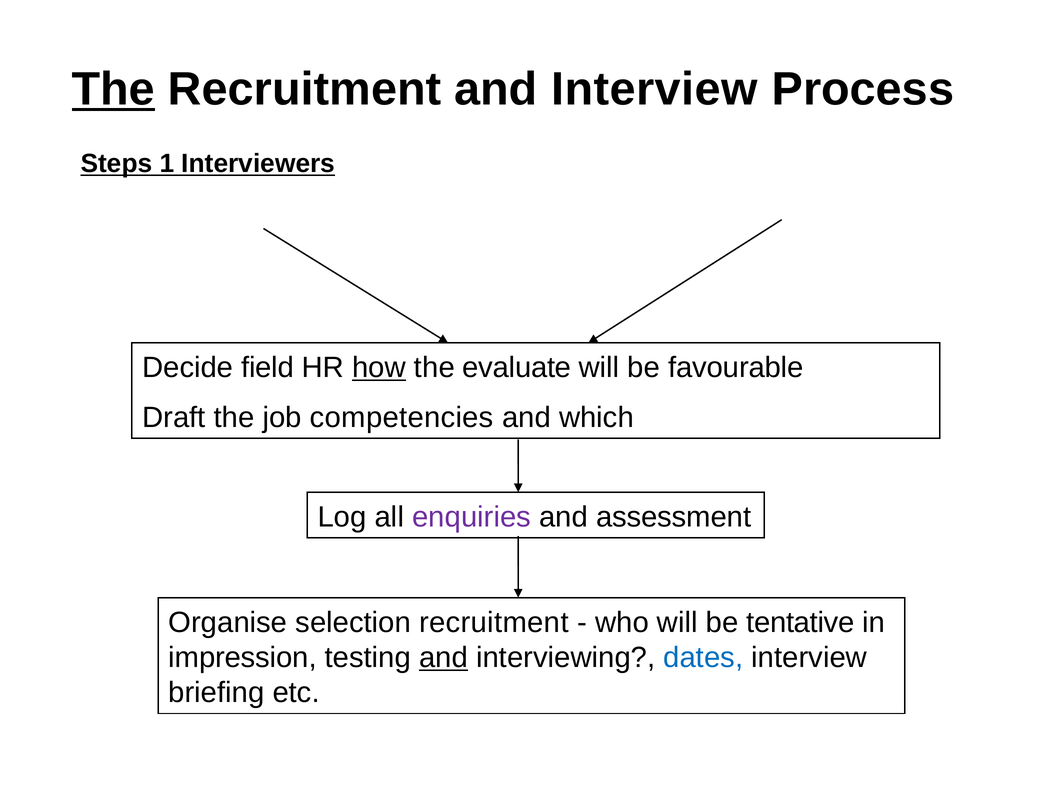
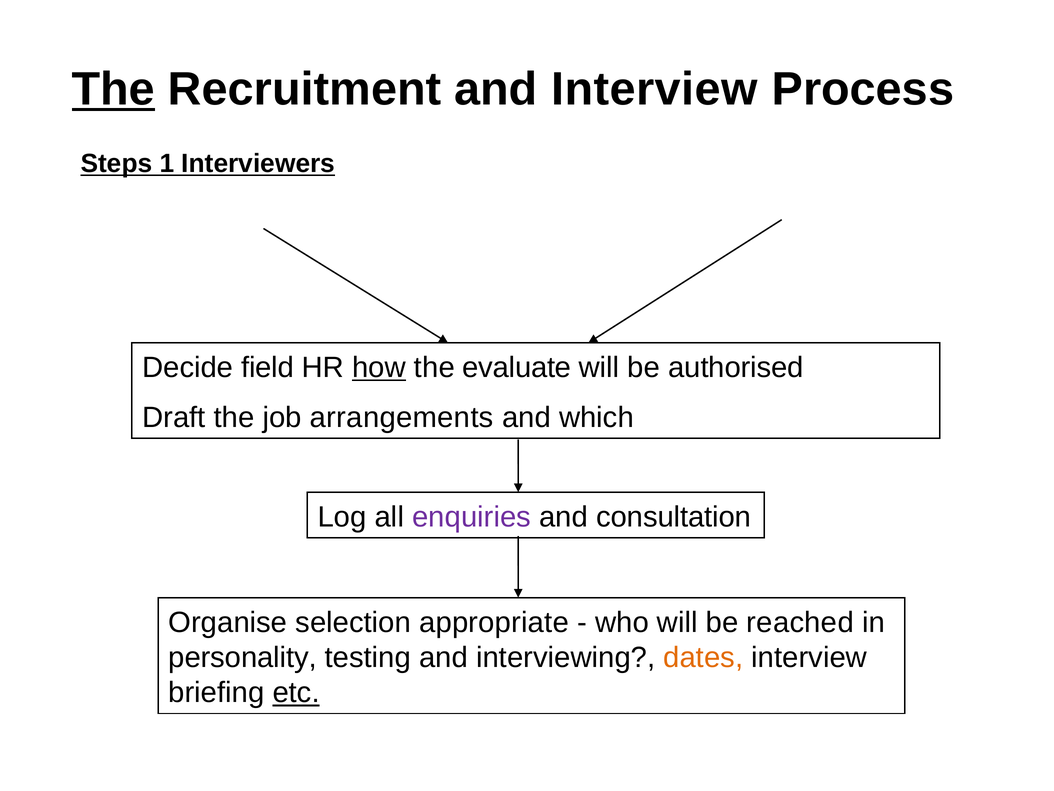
favourable: favourable -> authorised
competencies: competencies -> arrangements
assessment: assessment -> consultation
selection recruitment: recruitment -> appropriate
tentative: tentative -> reached
impression: impression -> personality
and at (444, 657) underline: present -> none
dates colour: blue -> orange
etc underline: none -> present
